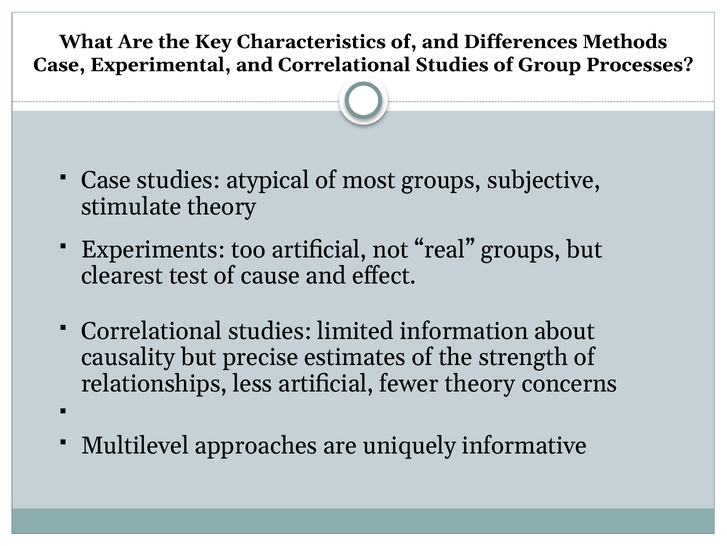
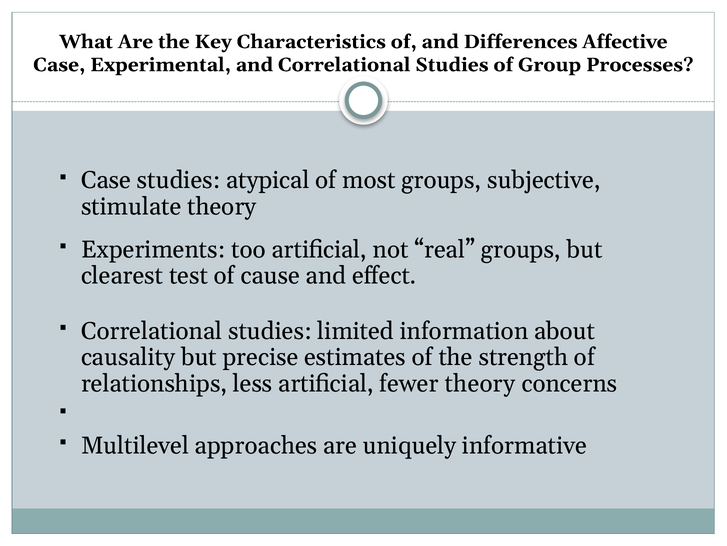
Methods: Methods -> Affective
